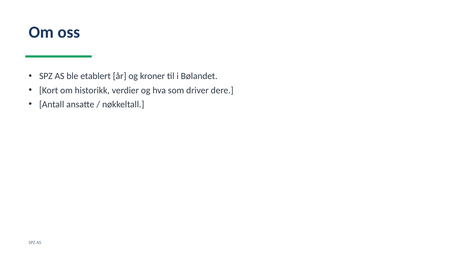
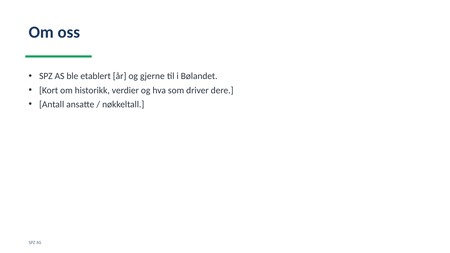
kroner: kroner -> gjerne
